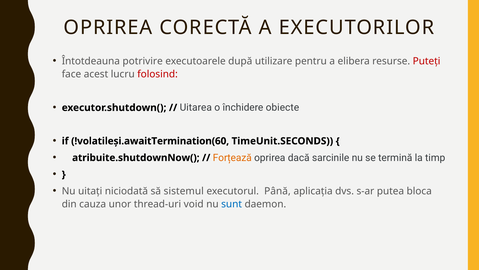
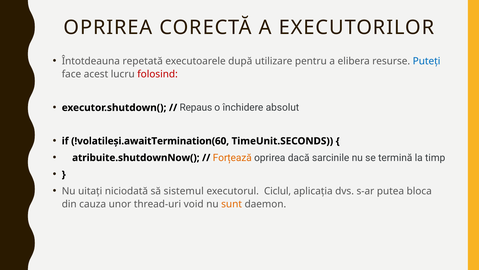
potrivire: potrivire -> repetată
Puteți colour: red -> blue
Uitarea: Uitarea -> Repaus
obiecte: obiecte -> absolut
Până: Până -> Ciclul
sunt colour: blue -> orange
